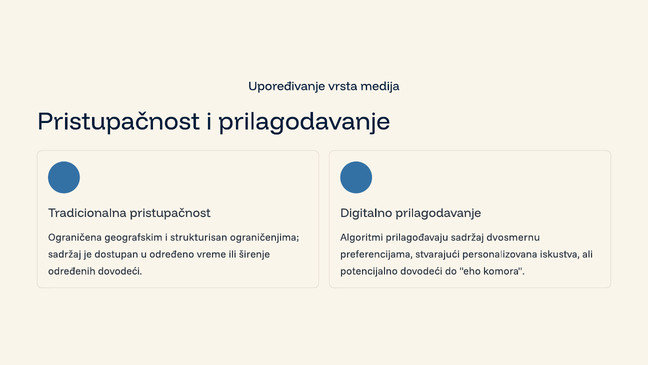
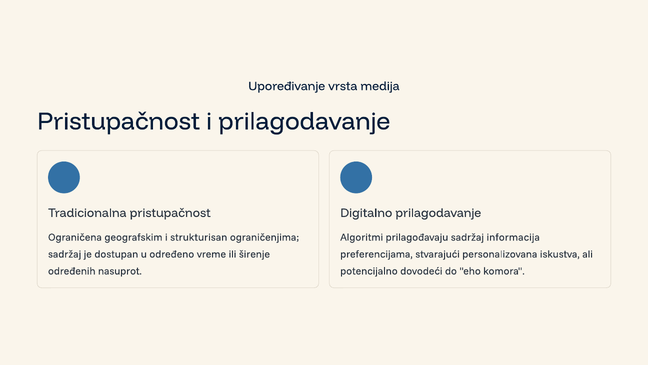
dvosmernu: dvosmernu -> informacija
određenih dovodeći: dovodeći -> nasuprot
